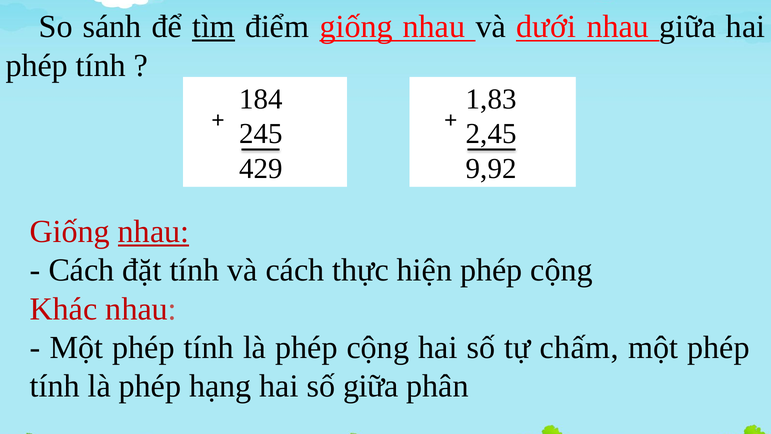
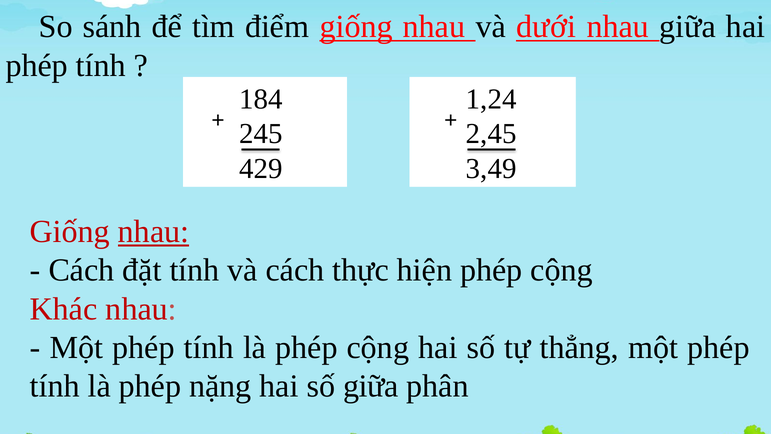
tìm underline: present -> none
1,83: 1,83 -> 1,24
9,92: 9,92 -> 3,49
chấm: chấm -> thẳng
hạng: hạng -> nặng
